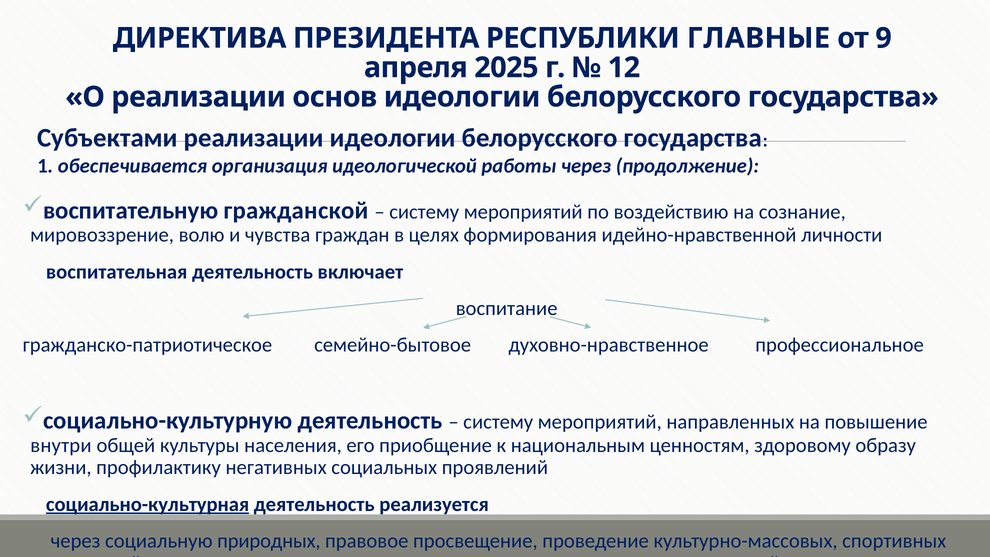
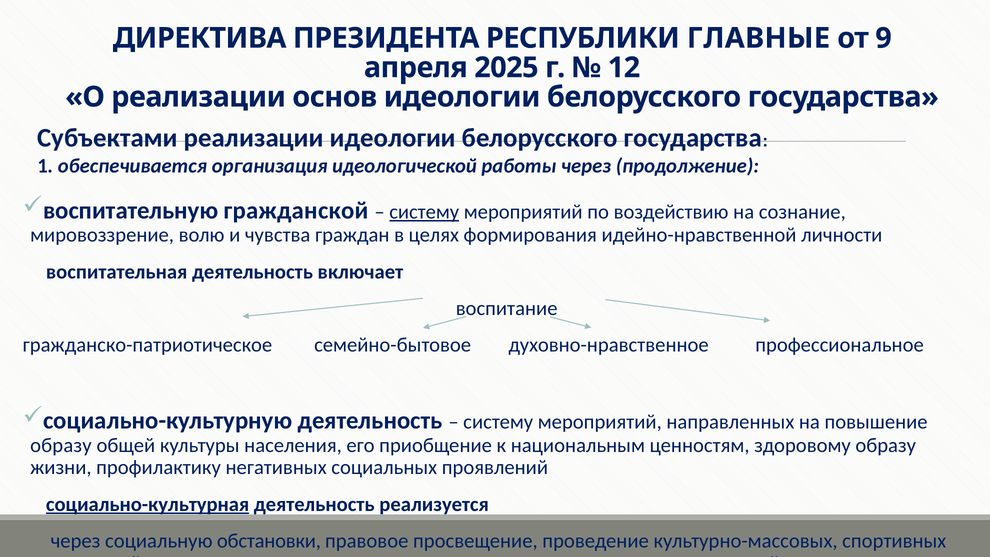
систему at (424, 212) underline: none -> present
внутри at (61, 445): внутри -> образу
природных: природных -> обстановки
